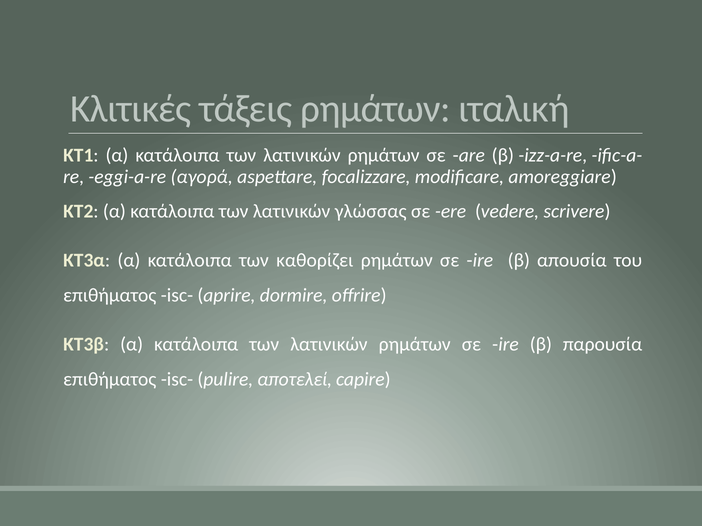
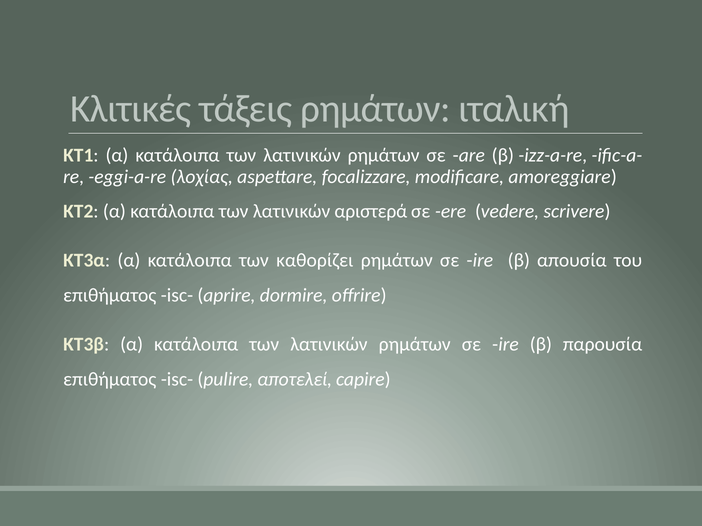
αγορά: αγορά -> λοχίας
γλώσσας: γλώσσας -> αριστερά
